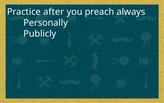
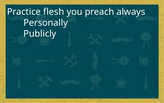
after: after -> flesh
